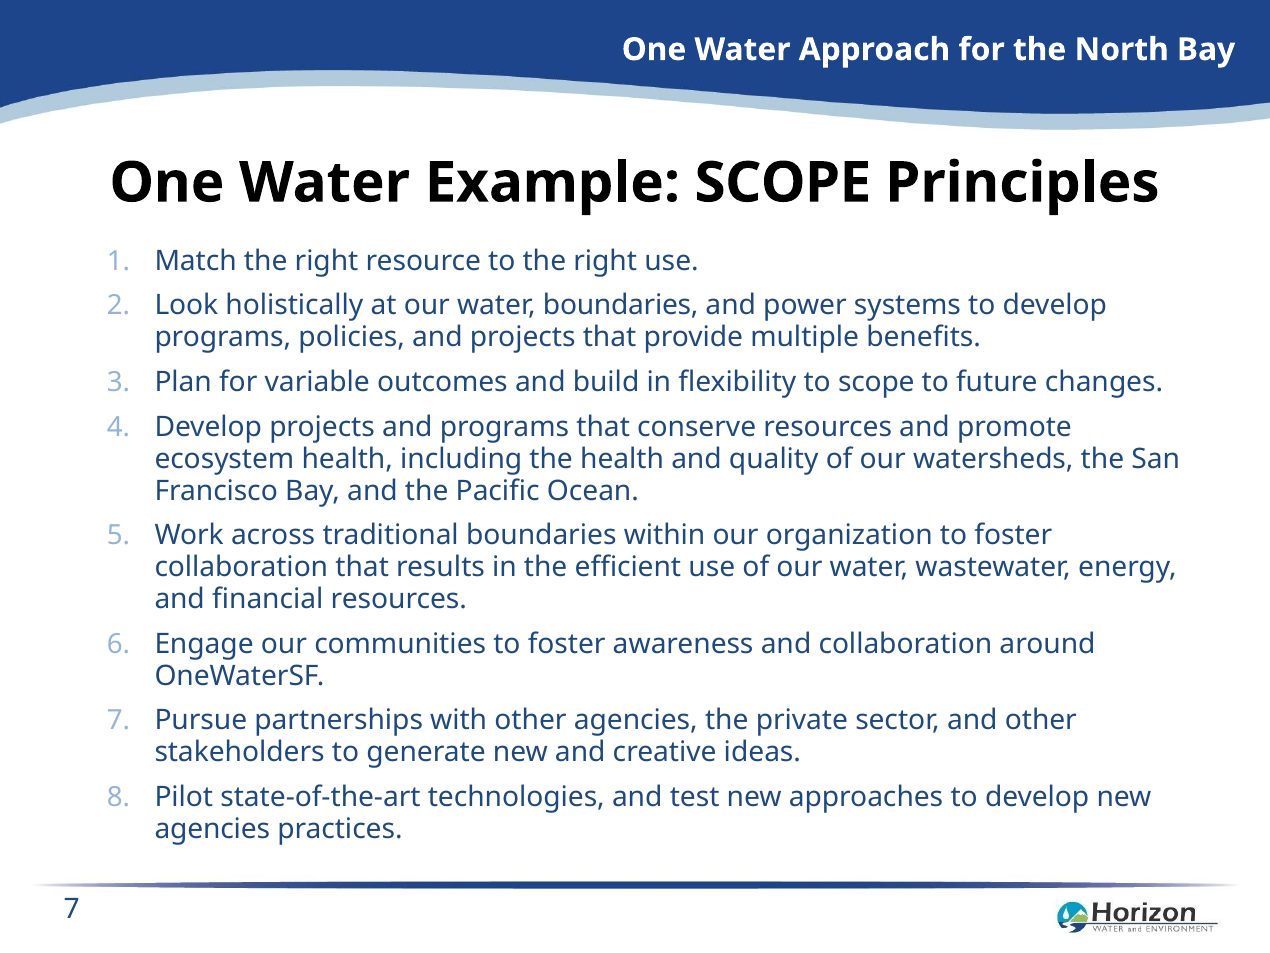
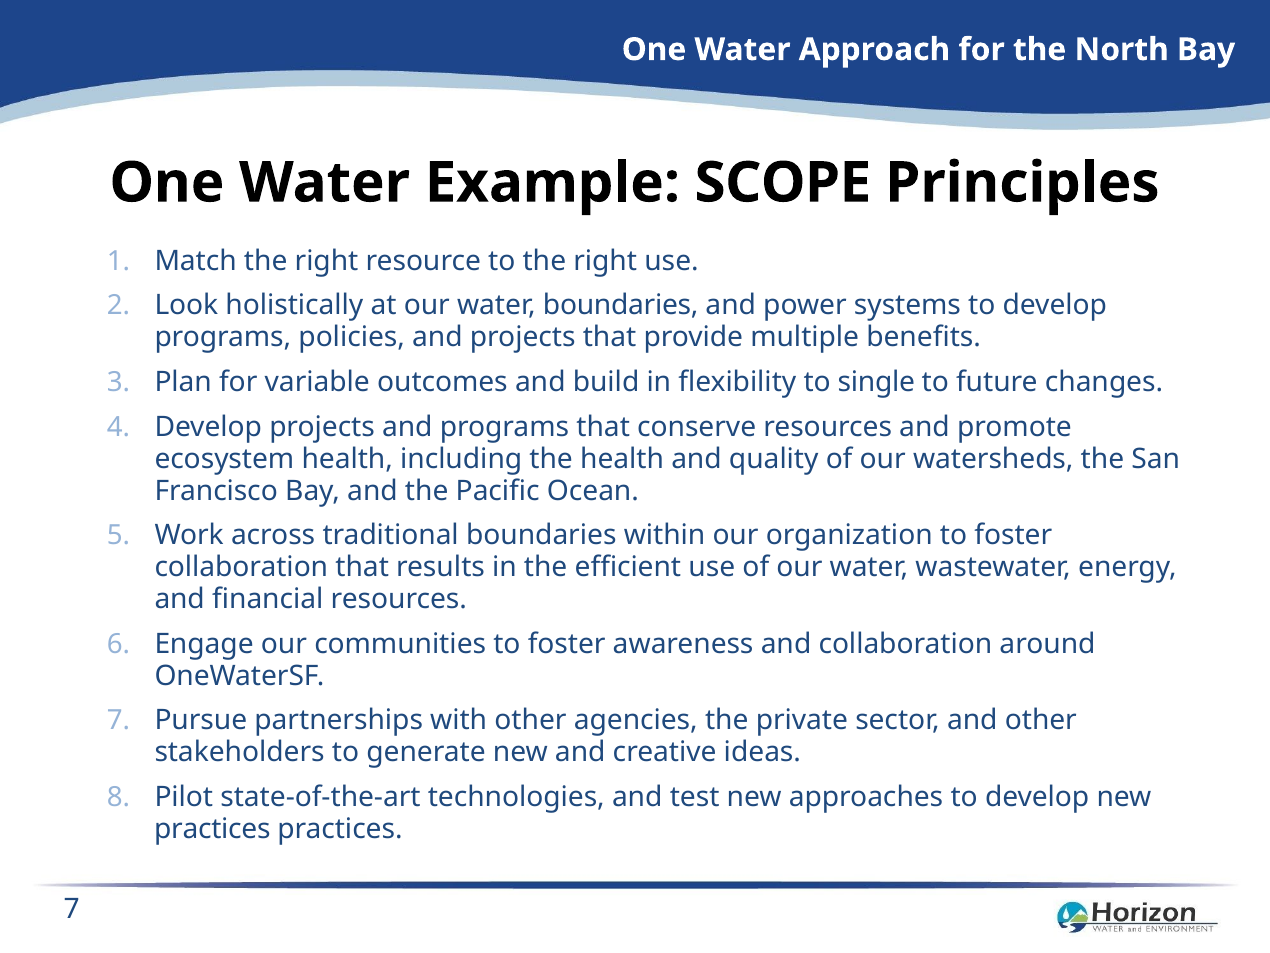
to scope: scope -> single
agencies at (212, 829): agencies -> practices
